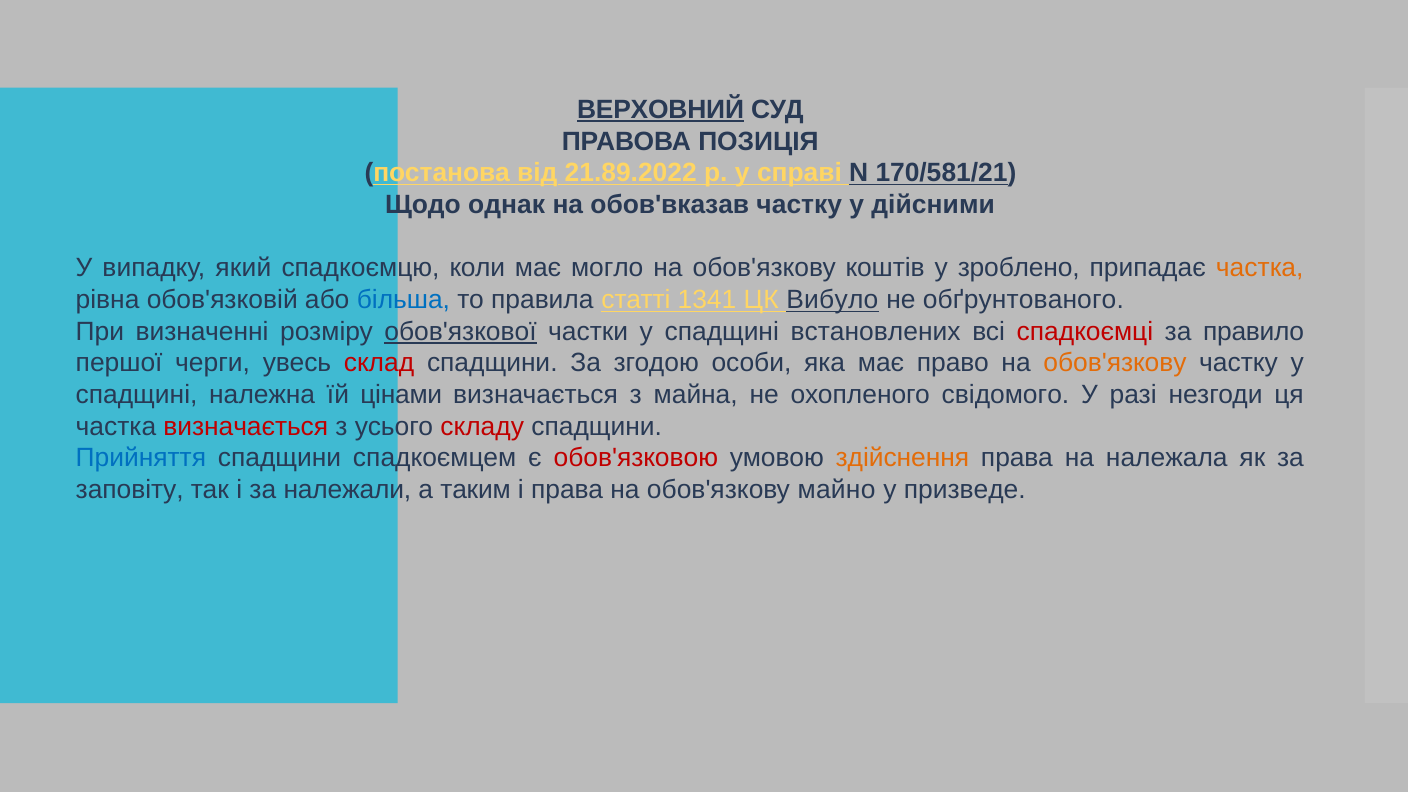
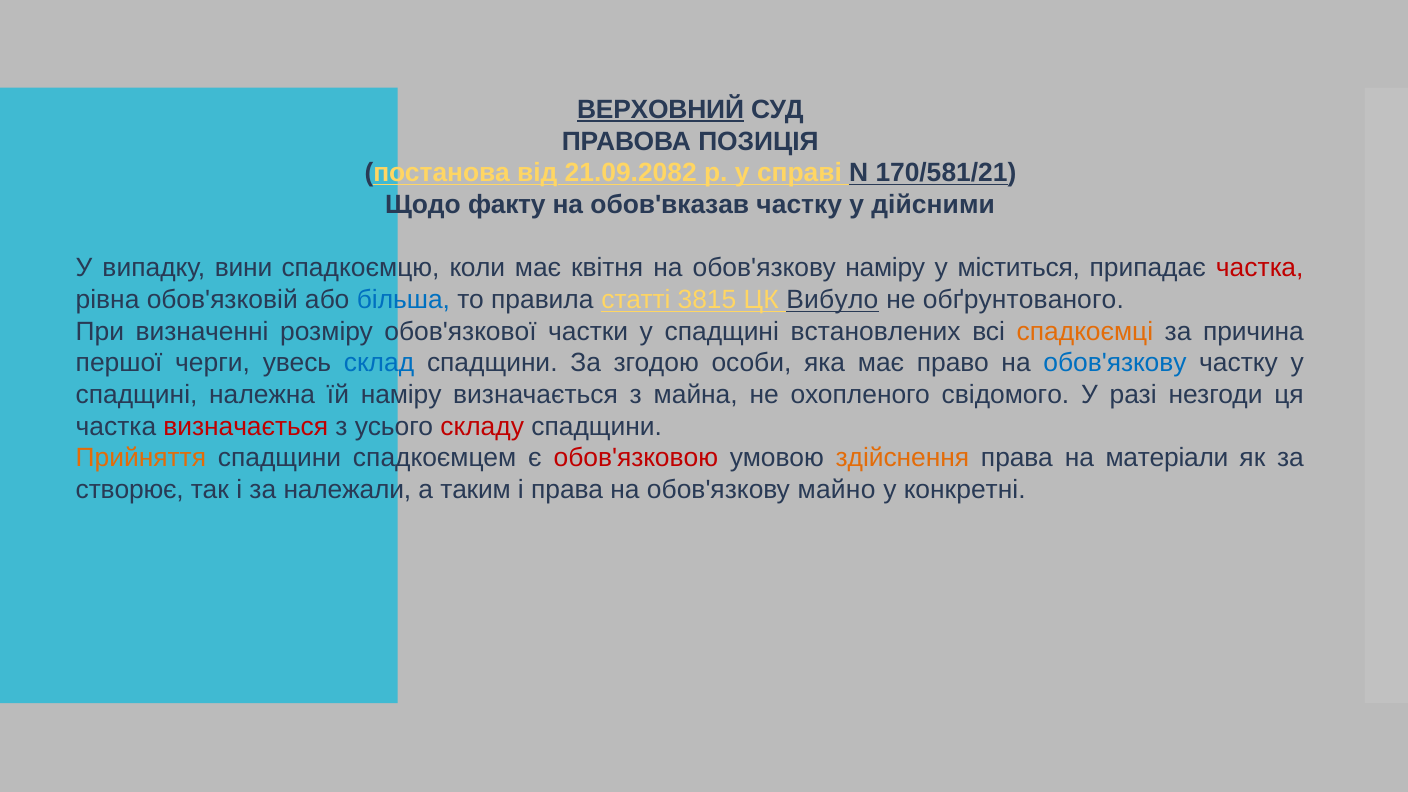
21.89.2022: 21.89.2022 -> 21.09.2082
однак: однак -> факту
який: який -> вини
могло: могло -> квітня
обов'язкову коштів: коштів -> наміру
зроблено: зроблено -> міститься
частка at (1260, 268) colour: orange -> red
1341: 1341 -> 3815
обов'язкової underline: present -> none
спадкоємці colour: red -> orange
правило: правило -> причина
склад colour: red -> blue
обов'язкову at (1115, 363) colour: orange -> blue
їй цінами: цінами -> наміру
Прийняття colour: blue -> orange
належала: належала -> матеріали
заповіту: заповіту -> створює
призведе: призведе -> конкретні
